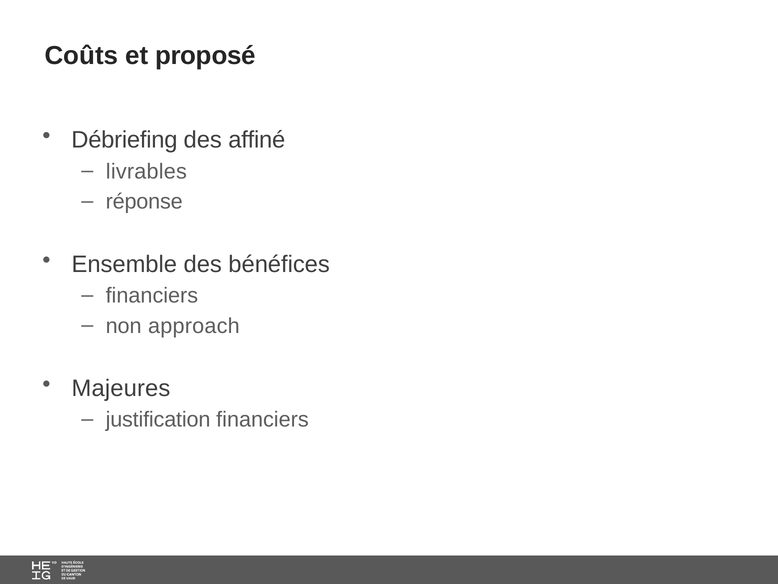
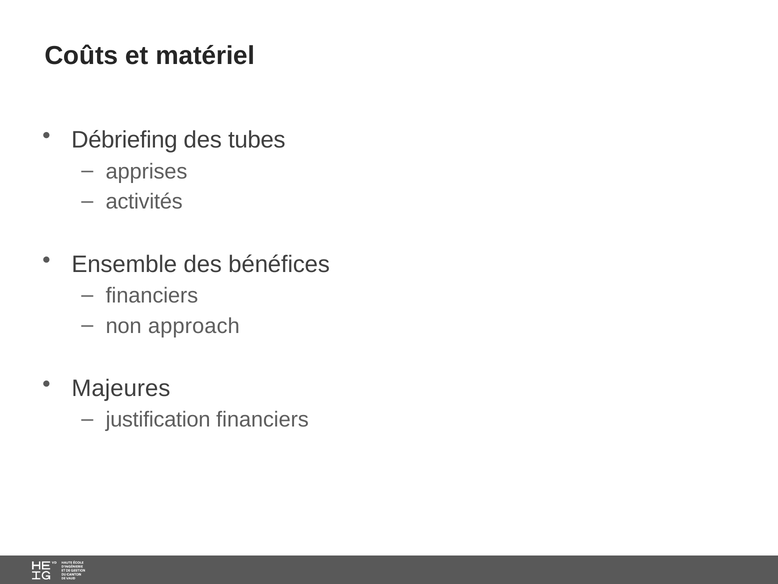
proposé: proposé -> matériel
affiné: affiné -> tubes
livrables: livrables -> apprises
réponse: réponse -> activités
